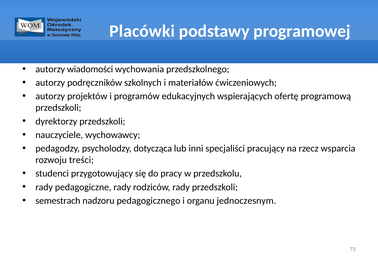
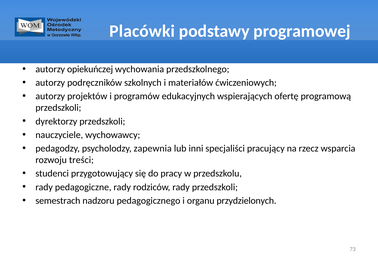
wiadomości: wiadomości -> opiekuńczej
dotycząca: dotycząca -> zapewnia
jednoczesnym: jednoczesnym -> przydzielonych
